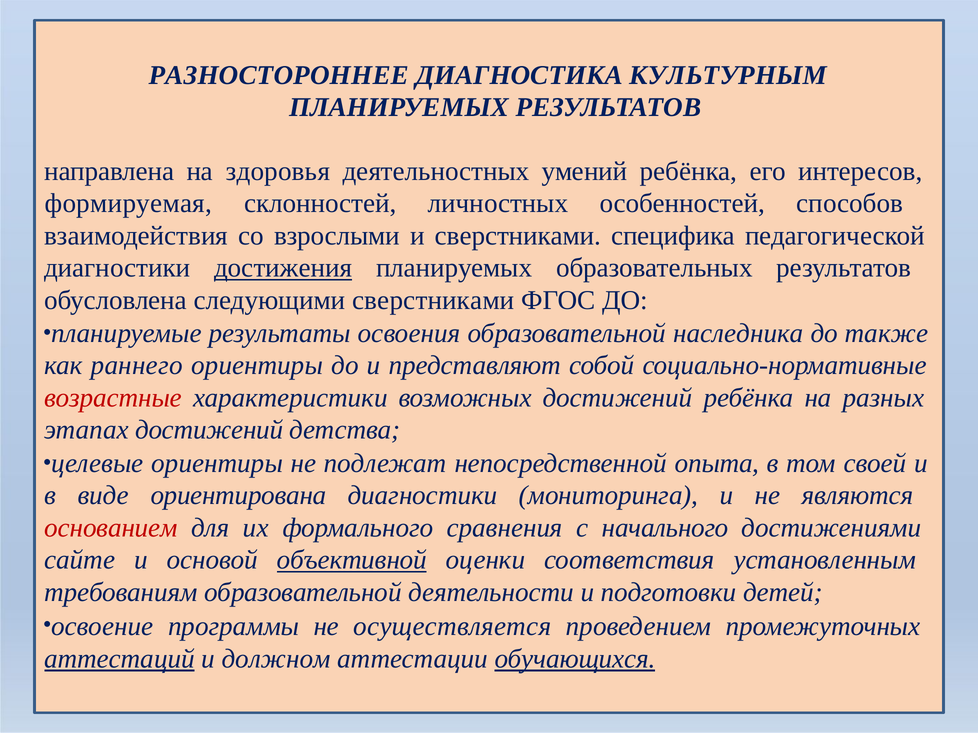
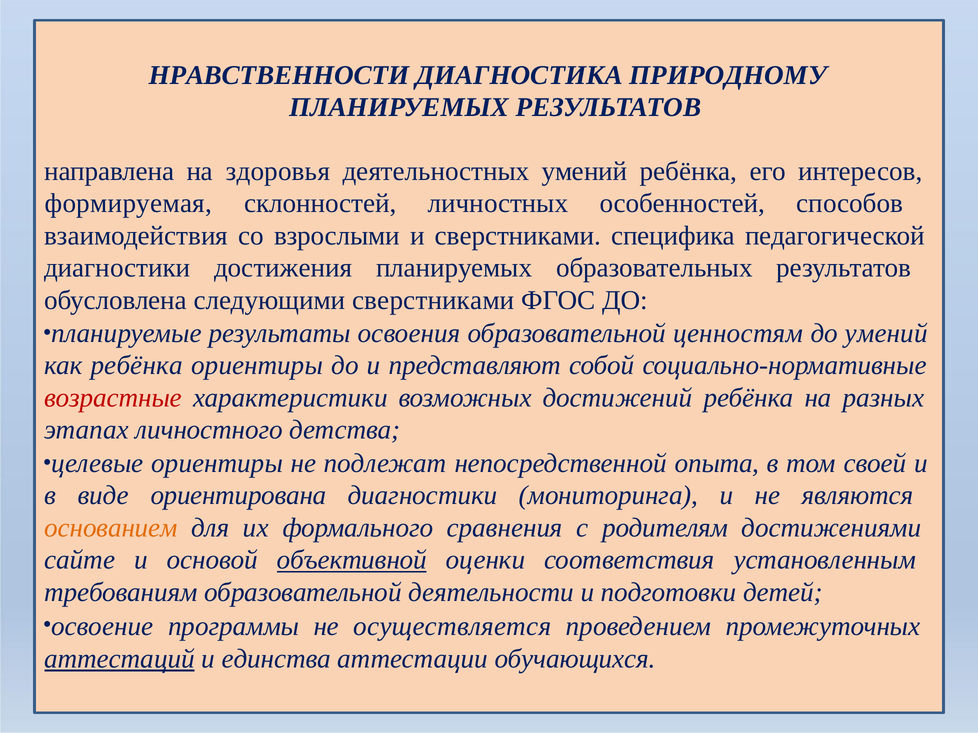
РАЗНОСТОРОННЕЕ: РАЗНОСТОРОННЕЕ -> НРАВСТВЕННОСТИ
КУЛЬТУРНЫМ: КУЛЬТУРНЫМ -> ПРИРОДНОМУ
достижения underline: present -> none
наследника: наследника -> ценностям
до также: также -> умений
как раннего: раннего -> ребёнка
этапах достижений: достижений -> личностного
основанием colour: red -> orange
начального: начального -> родителям
должном: должном -> единства
обучающихся underline: present -> none
